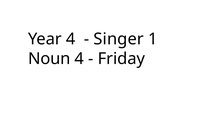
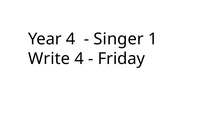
Noun: Noun -> Write
